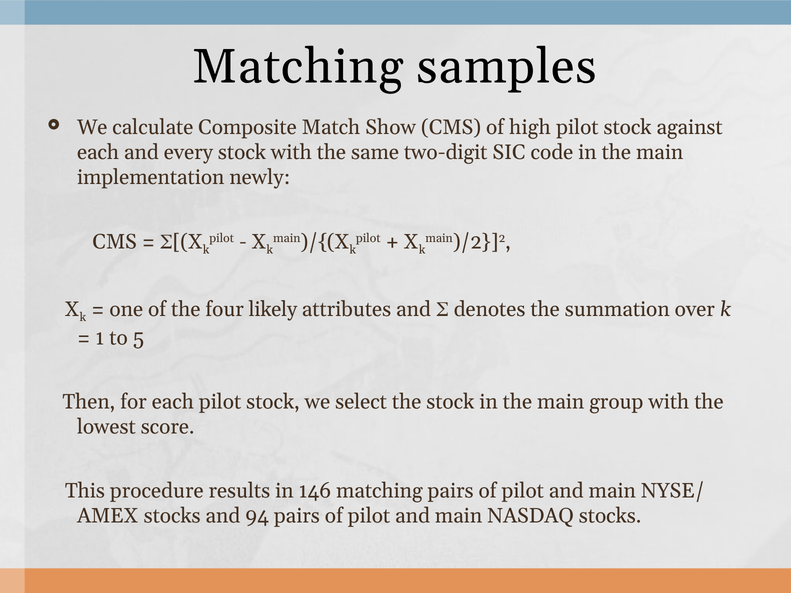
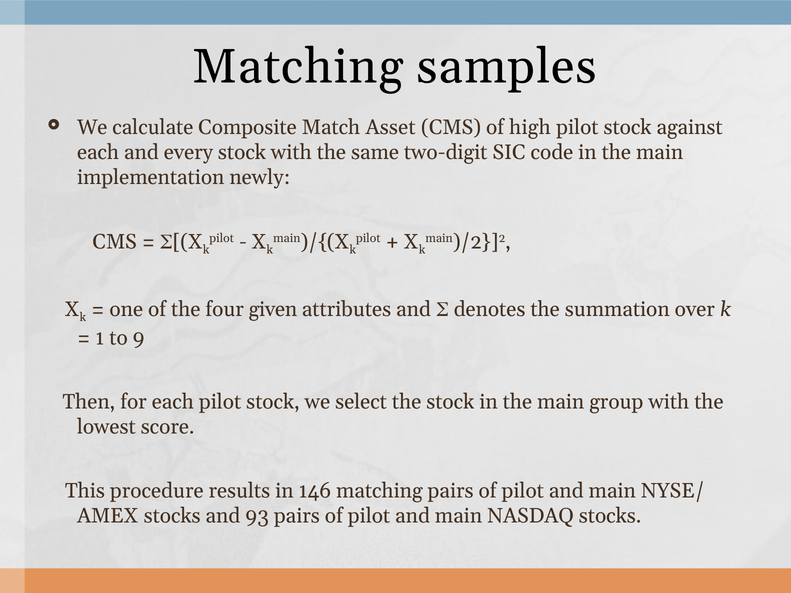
Show: Show -> Asset
likely: likely -> given
5: 5 -> 9
94: 94 -> 93
